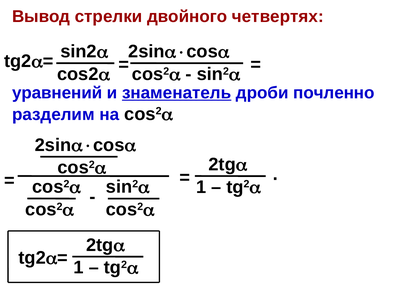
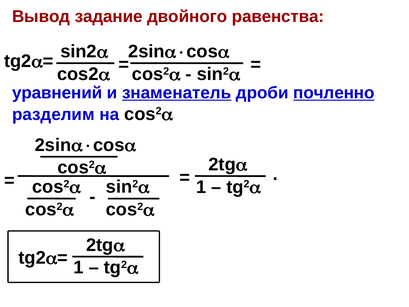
стрелки: стрелки -> задание
четвертях: четвертях -> равенства
почленно underline: none -> present
